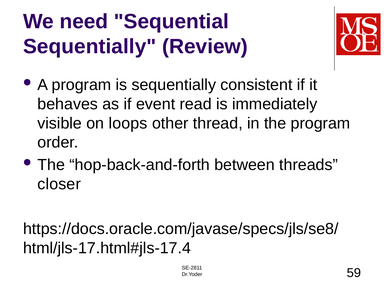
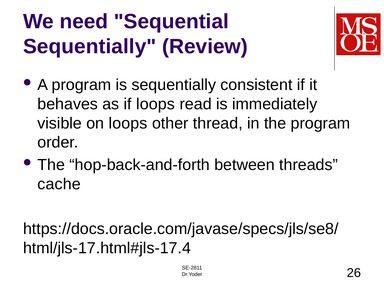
if event: event -> loops
closer: closer -> cache
59: 59 -> 26
